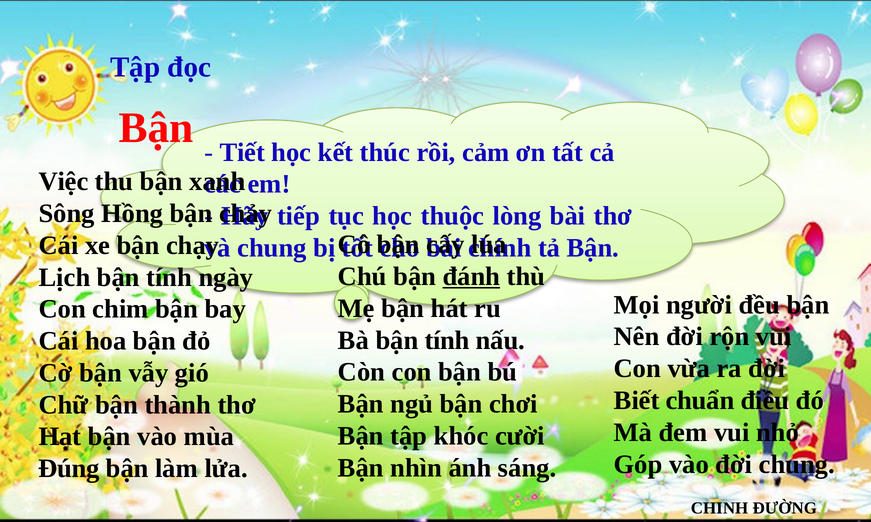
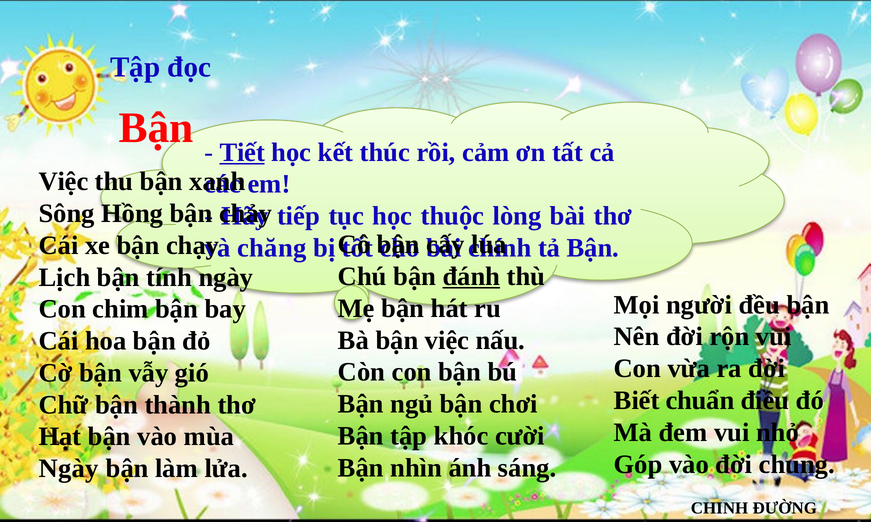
Tiết underline: none -> present
chung at (272, 248): chung -> chăng
Bà bận tính: tính -> việc
Đúng at (69, 469): Đúng -> Ngày
